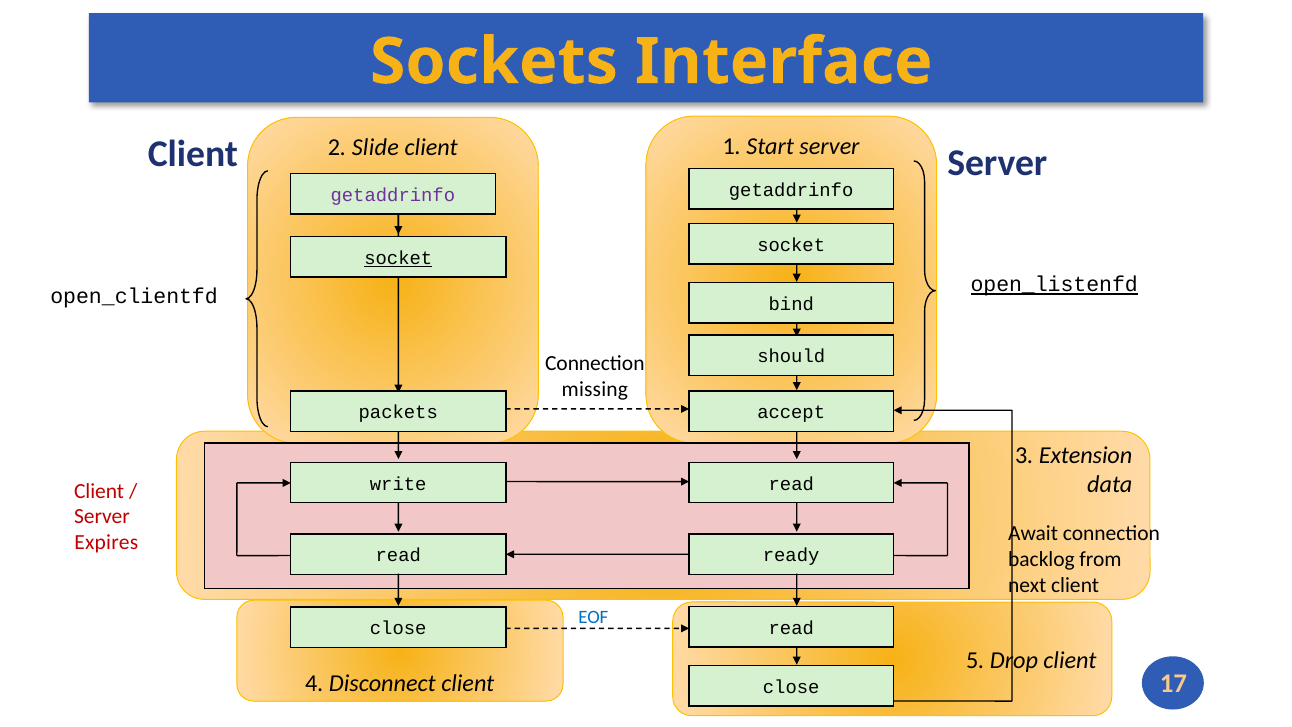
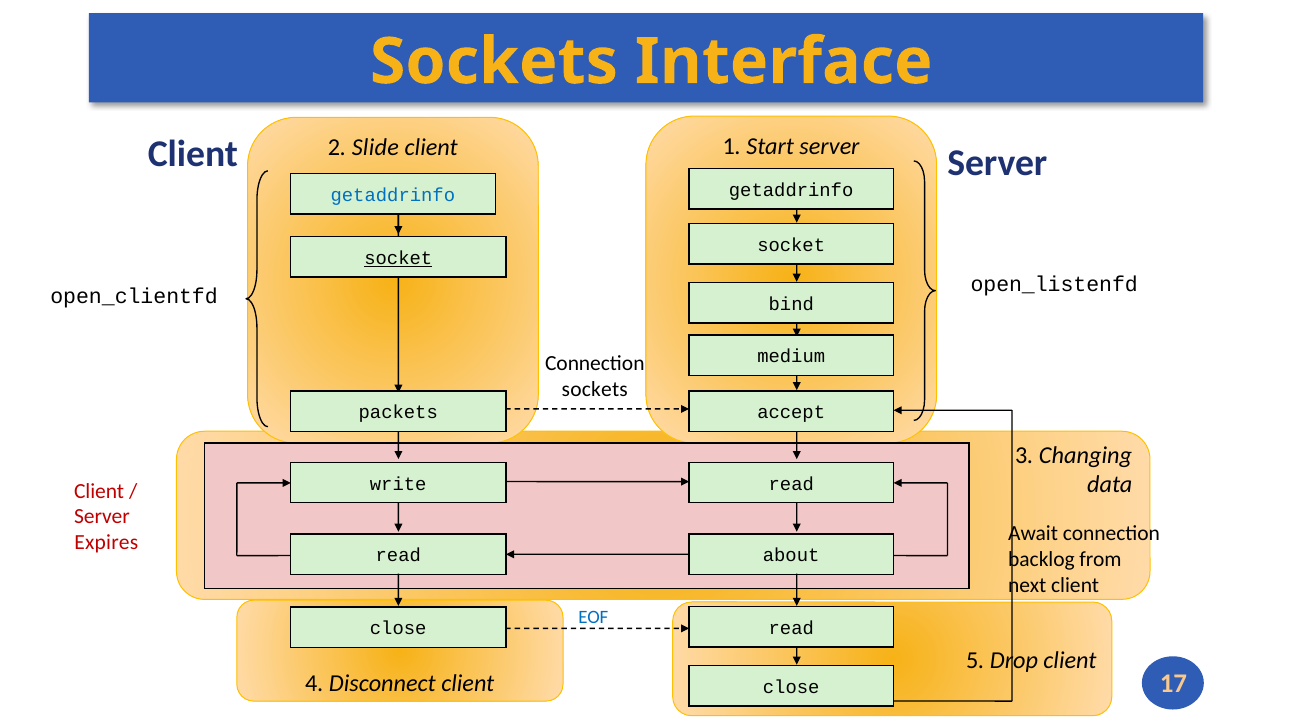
getaddrinfo at (393, 195) colour: purple -> blue
open_listenfd underline: present -> none
should: should -> medium
missing at (595, 390): missing -> sockets
Extension: Extension -> Changing
ready: ready -> about
